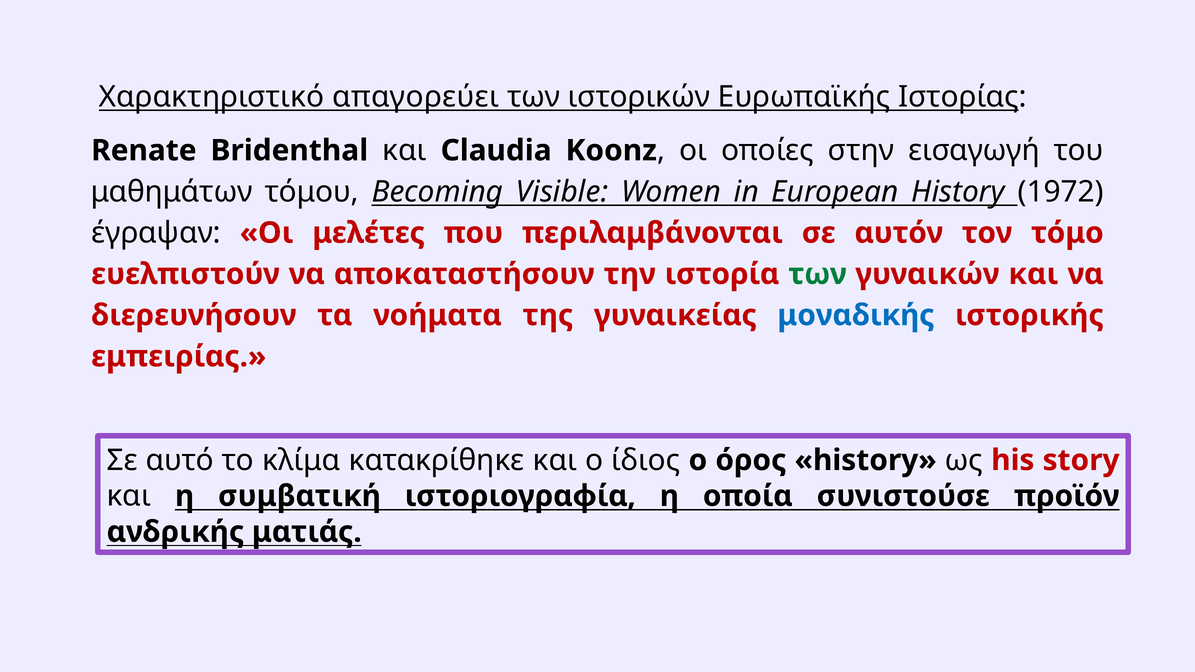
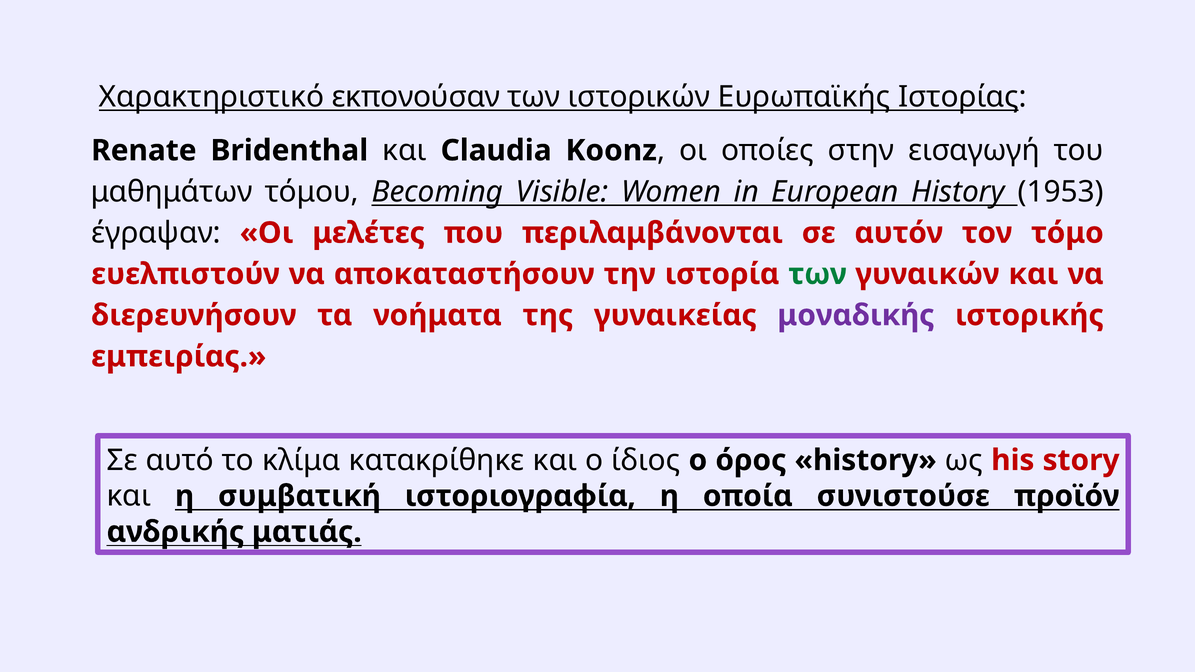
απαγορεύει: απαγορεύει -> εκπονούσαν
1972: 1972 -> 1953
μοναδικής colour: blue -> purple
